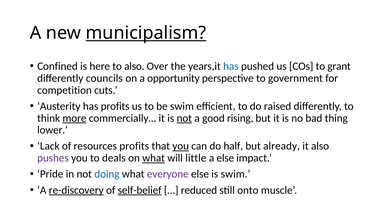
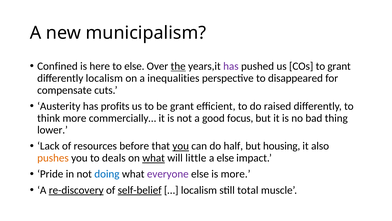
municipalism underline: present -> none
to also: also -> else
the underline: none -> present
has at (231, 66) colour: blue -> purple
differently councils: councils -> localism
opportunity: opportunity -> inequalities
government: government -> disappeared
competition: competition -> compensate
be swim: swim -> grant
more at (74, 118) underline: present -> none
not at (184, 118) underline: present -> none
rising: rising -> focus
resources profits: profits -> before
already: already -> housing
pushes colour: purple -> orange
is swim: swim -> more
reduced at (199, 190): reduced -> localism
onto: onto -> total
